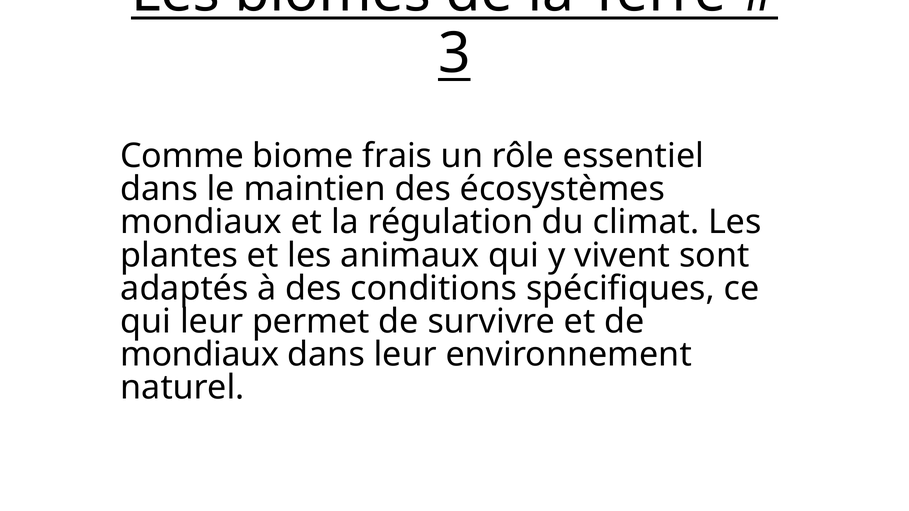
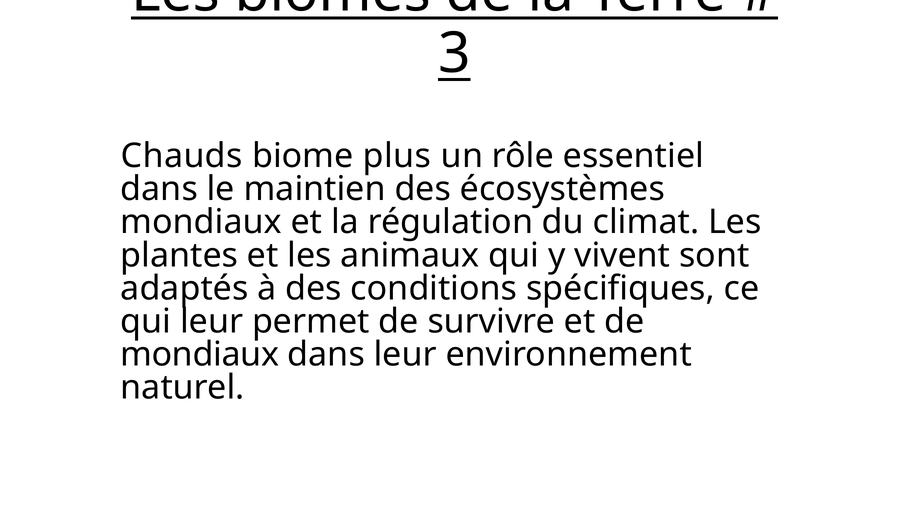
Comme: Comme -> Chauds
frais: frais -> plus
